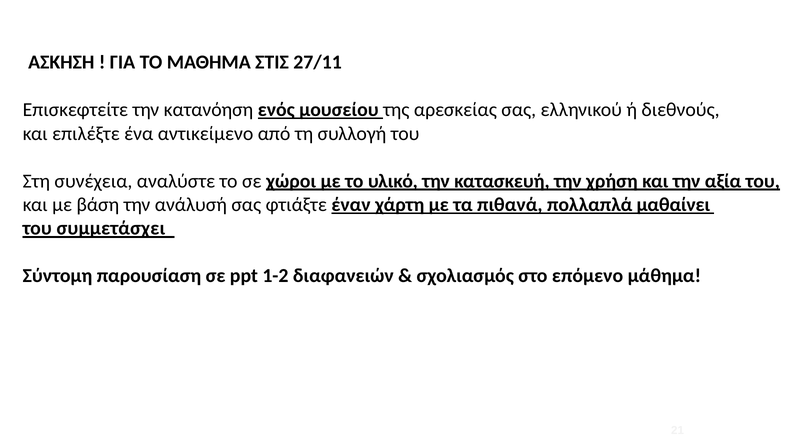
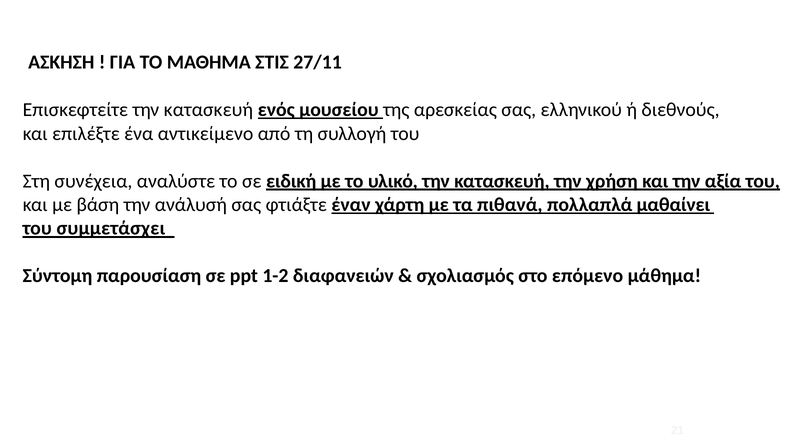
Επισκεφτείτε την κατανόηση: κατανόηση -> κατασκευή
χώροι: χώροι -> ειδική
